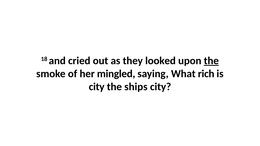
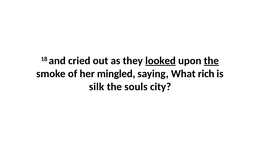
looked underline: none -> present
city at (97, 87): city -> silk
ships: ships -> souls
